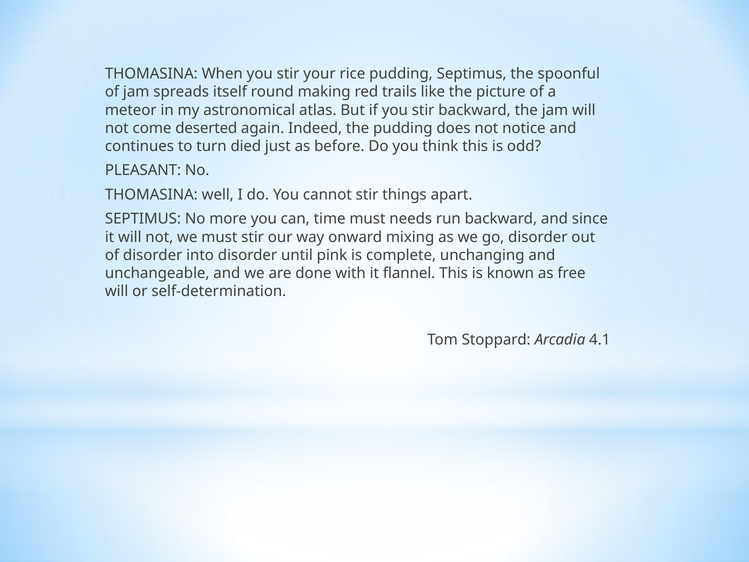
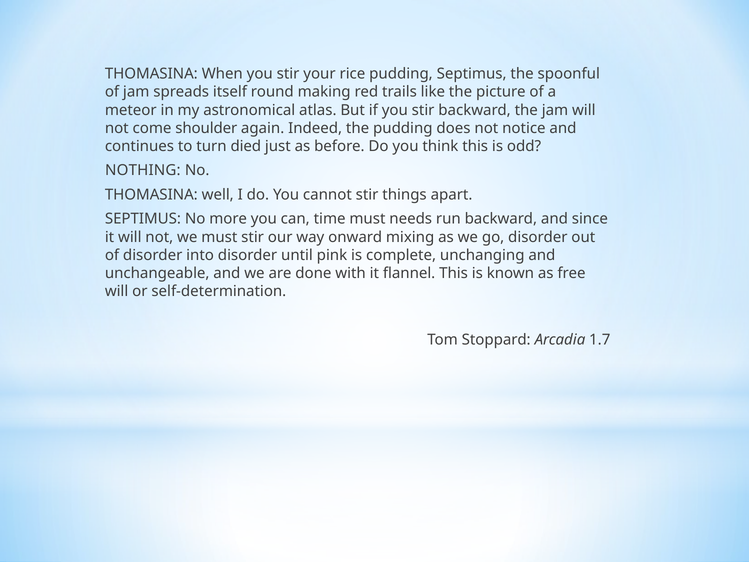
deserted: deserted -> shoulder
PLEASANT: PLEASANT -> NOTHING
4.1: 4.1 -> 1.7
